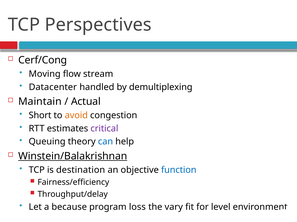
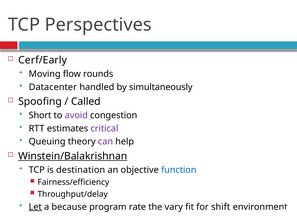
Cerf/Cong: Cerf/Cong -> Cerf/Early
stream: stream -> rounds
demultiplexing: demultiplexing -> simultaneously
Maintain: Maintain -> Spoofing
Actual: Actual -> Called
avoid colour: orange -> purple
can colour: blue -> purple
Let underline: none -> present
loss: loss -> rate
level: level -> shift
